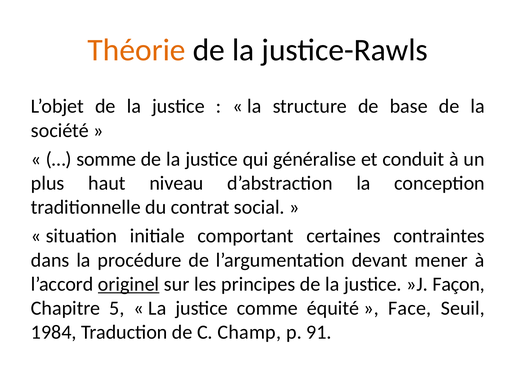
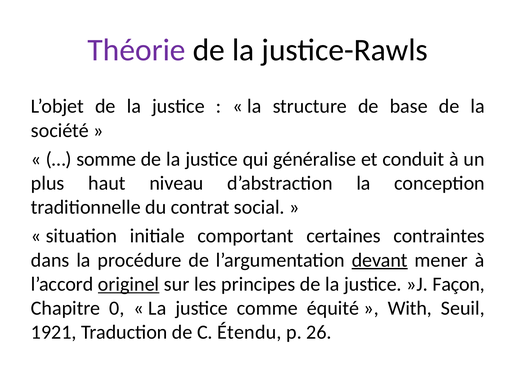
Théorie colour: orange -> purple
devant underline: none -> present
5: 5 -> 0
Face: Face -> With
1984: 1984 -> 1921
Champ: Champ -> Étendu
91: 91 -> 26
